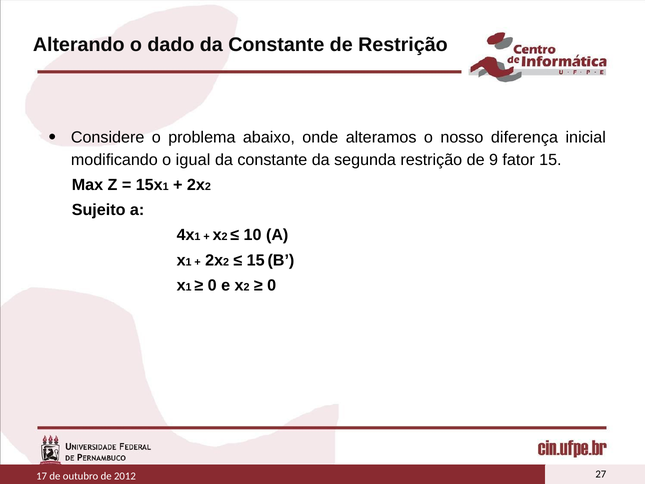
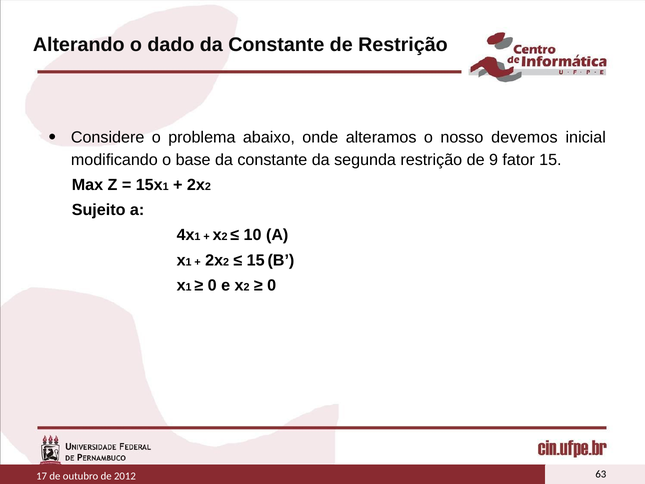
diferença: diferença -> devemos
igual: igual -> base
27: 27 -> 63
